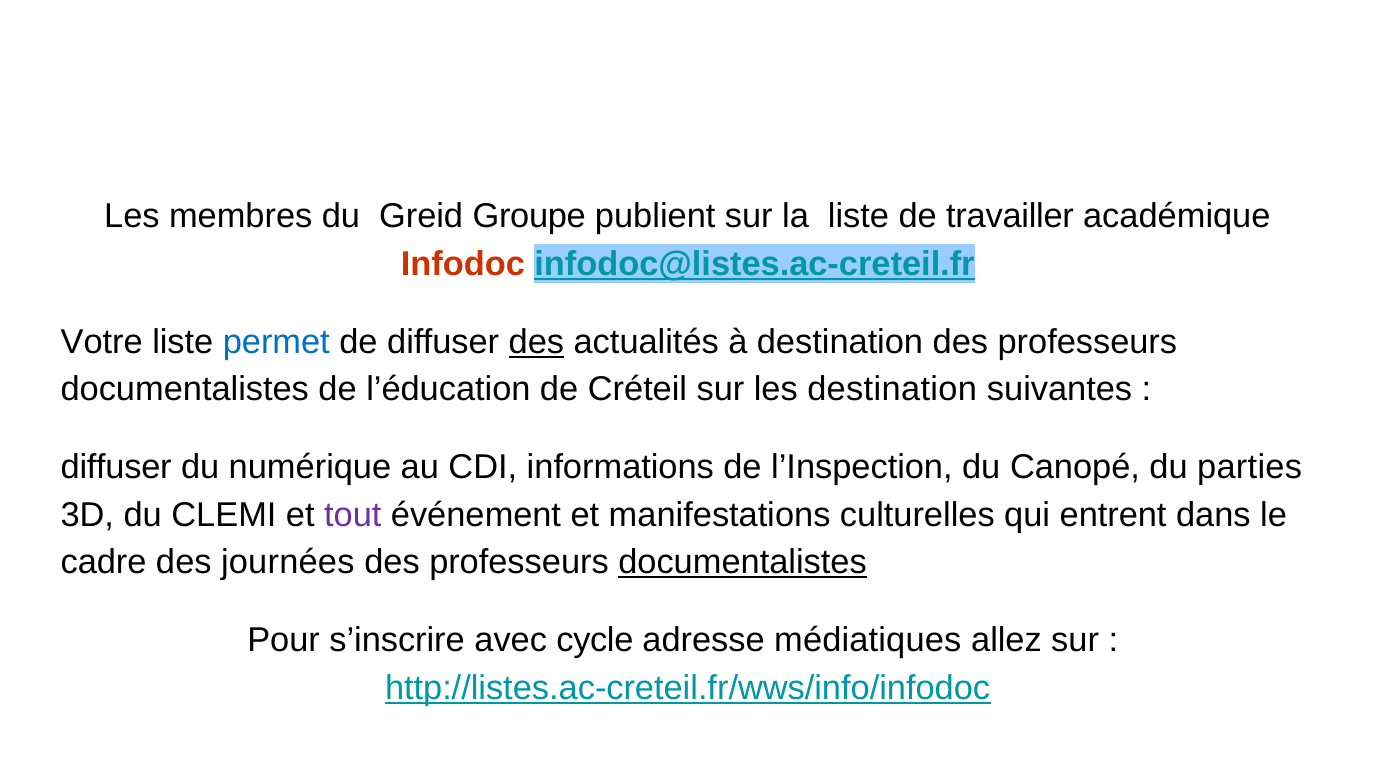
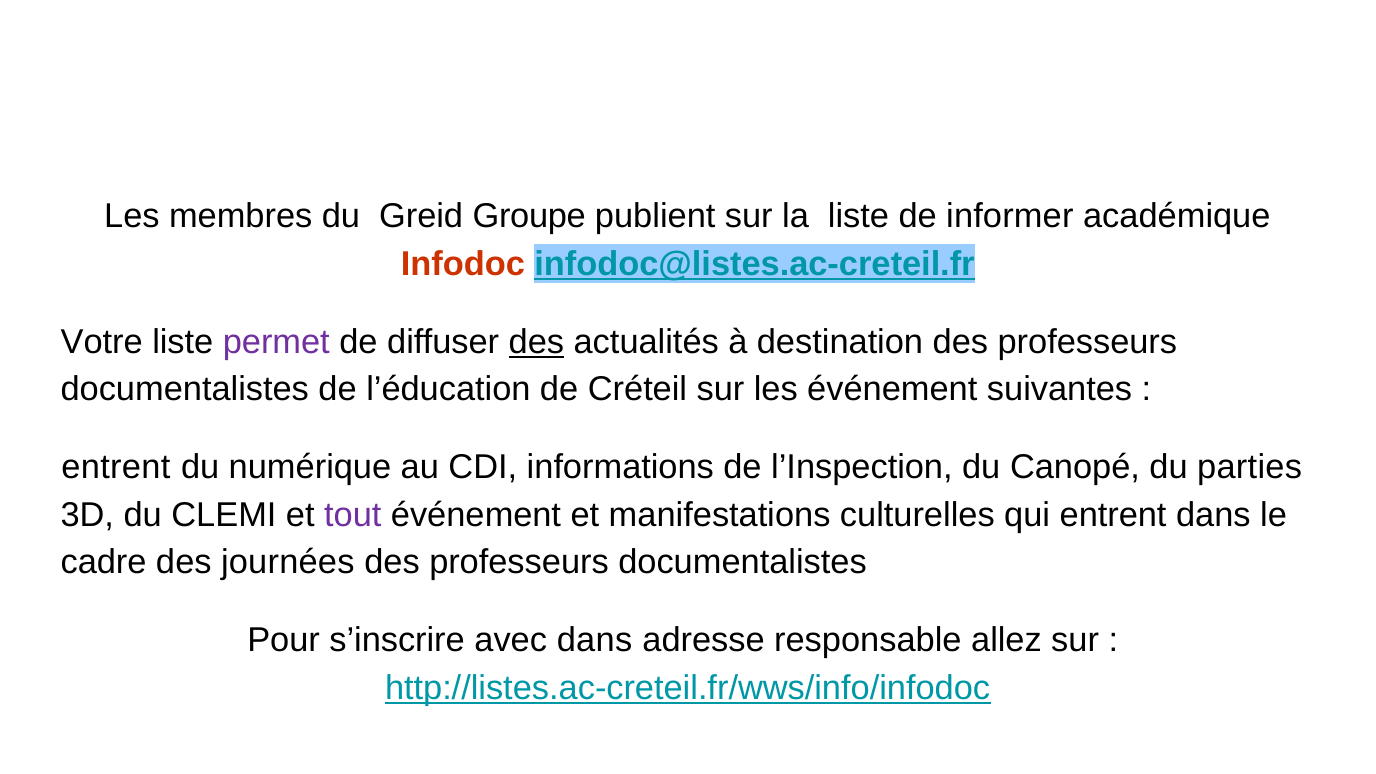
travailler: travailler -> informer
permet colour: blue -> purple
les destination: destination -> événement
diffuser at (116, 467): diffuser -> entrent
documentalistes at (743, 562) underline: present -> none
avec cycle: cycle -> dans
médiatiques: médiatiques -> responsable
